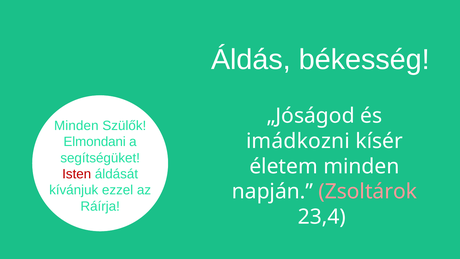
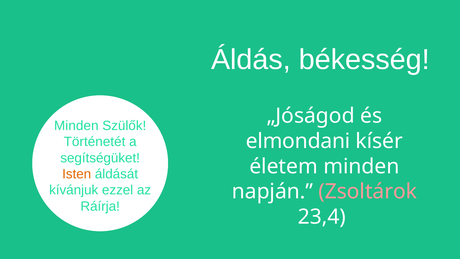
imádkozni: imádkozni -> elmondani
Elmondani: Elmondani -> Történetét
Isten colour: red -> orange
